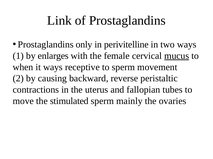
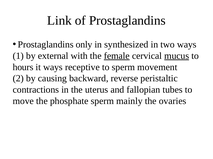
perivitelline: perivitelline -> synthesized
enlarges: enlarges -> external
female underline: none -> present
when: when -> hours
stimulated: stimulated -> phosphate
